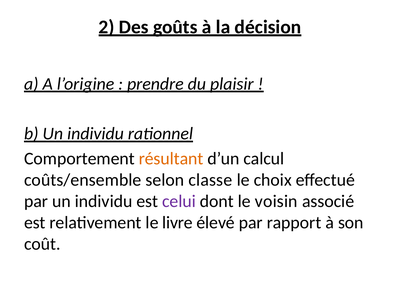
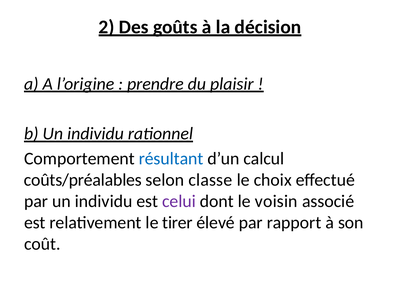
résultant colour: orange -> blue
coûts/ensemble: coûts/ensemble -> coûts/préalables
livre: livre -> tirer
